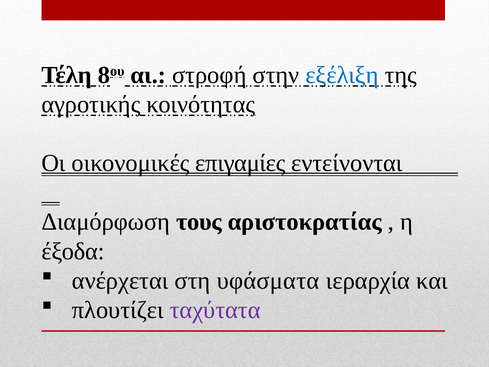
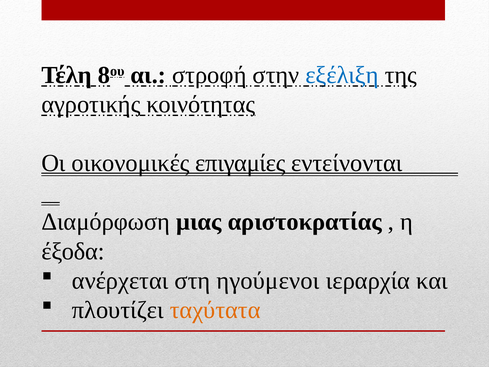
τους: τους -> μιας
υφάσματα: υφάσματα -> ηγούμενοι
ταχύτατα colour: purple -> orange
